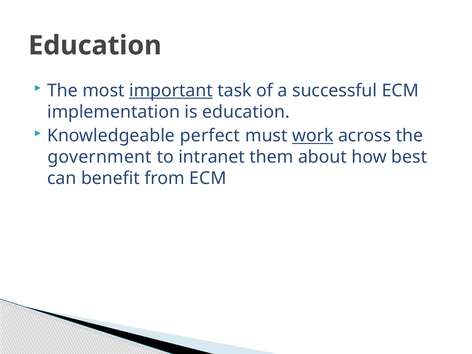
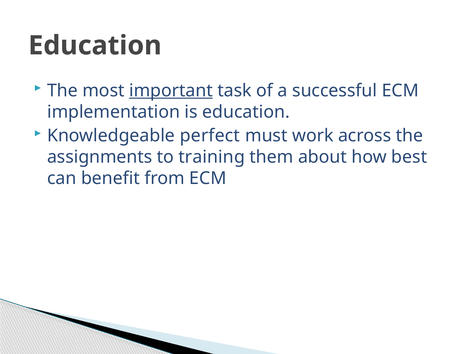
work underline: present -> none
government: government -> assignments
intranet: intranet -> training
